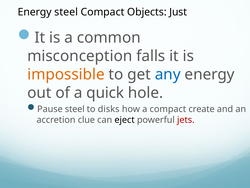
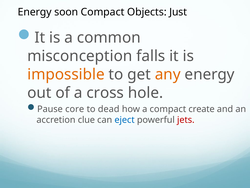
Energy steel: steel -> soon
any colour: blue -> orange
quick: quick -> cross
Pause steel: steel -> core
disks: disks -> dead
eject colour: black -> blue
